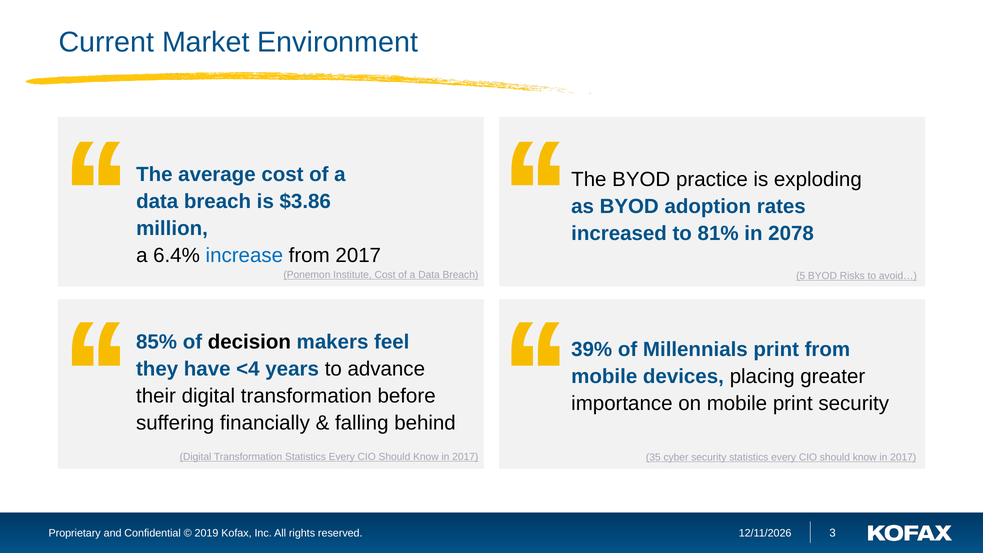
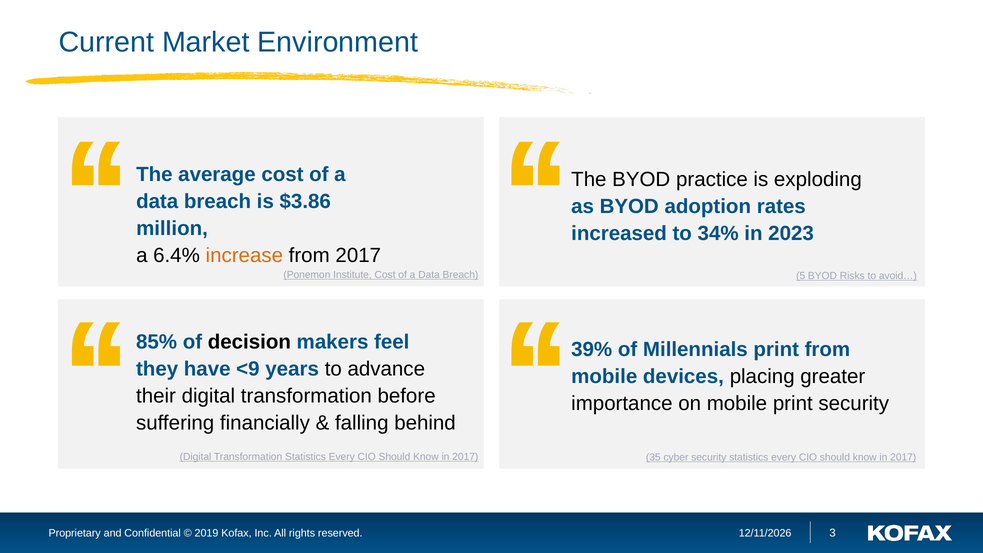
81%: 81% -> 34%
2078: 2078 -> 2023
increase colour: blue -> orange
<4: <4 -> <9
